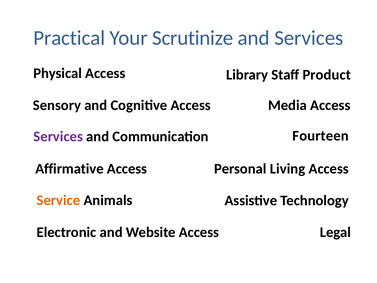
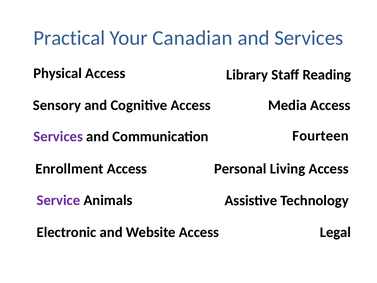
Scrutinize: Scrutinize -> Canadian
Product: Product -> Reading
Affirmative: Affirmative -> Enrollment
Service colour: orange -> purple
